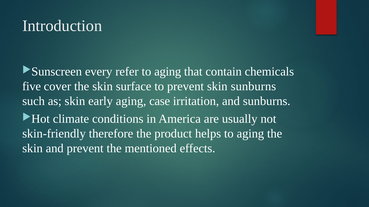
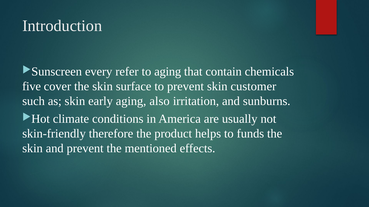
skin sunburns: sunburns -> customer
case: case -> also
helps to aging: aging -> funds
